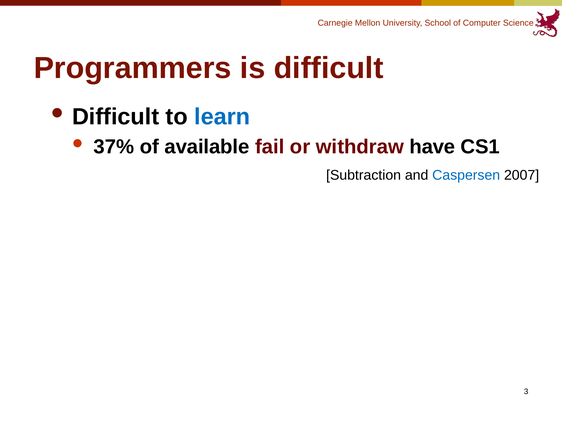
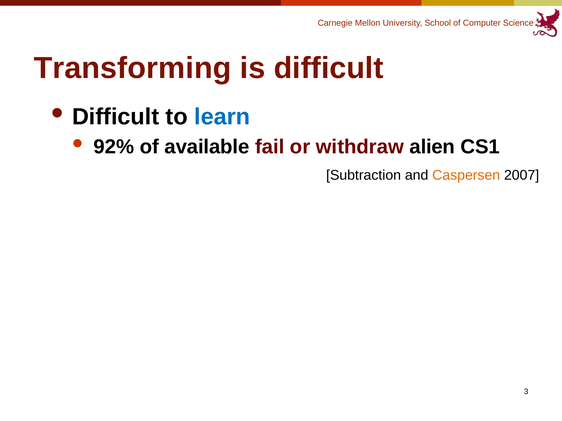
Programmers: Programmers -> Transforming
37%: 37% -> 92%
have: have -> alien
Caspersen colour: blue -> orange
